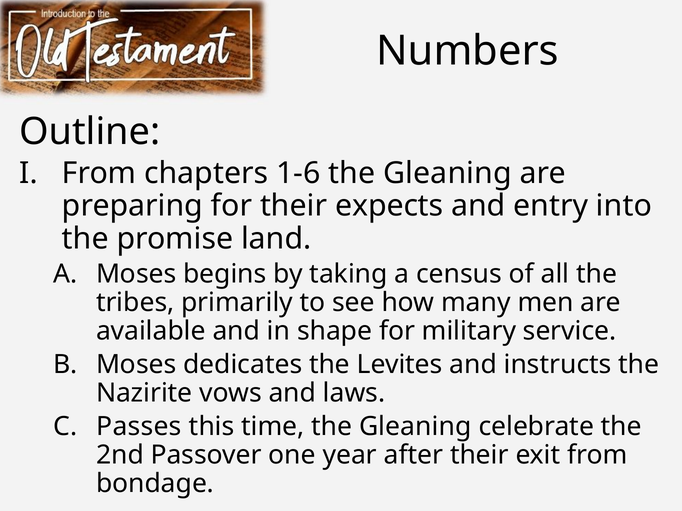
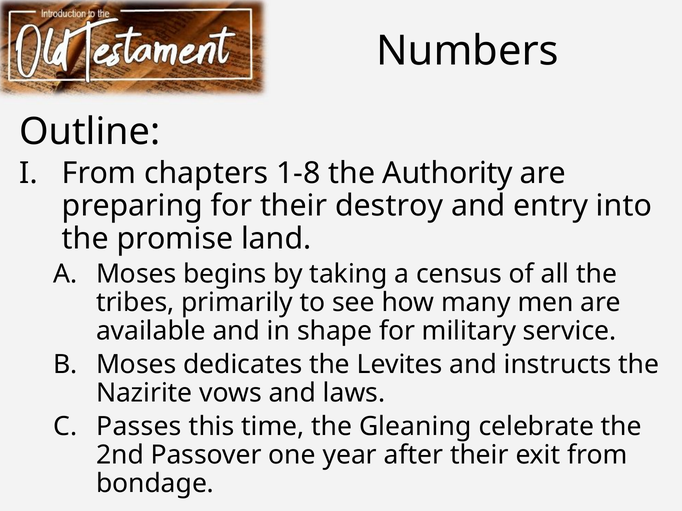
1-6: 1-6 -> 1-8
Gleaning at (447, 173): Gleaning -> Authority
expects: expects -> destroy
